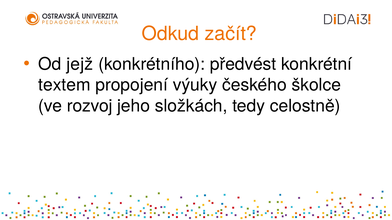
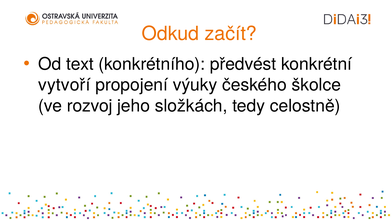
jejž: jejž -> text
textem: textem -> vytvoří
